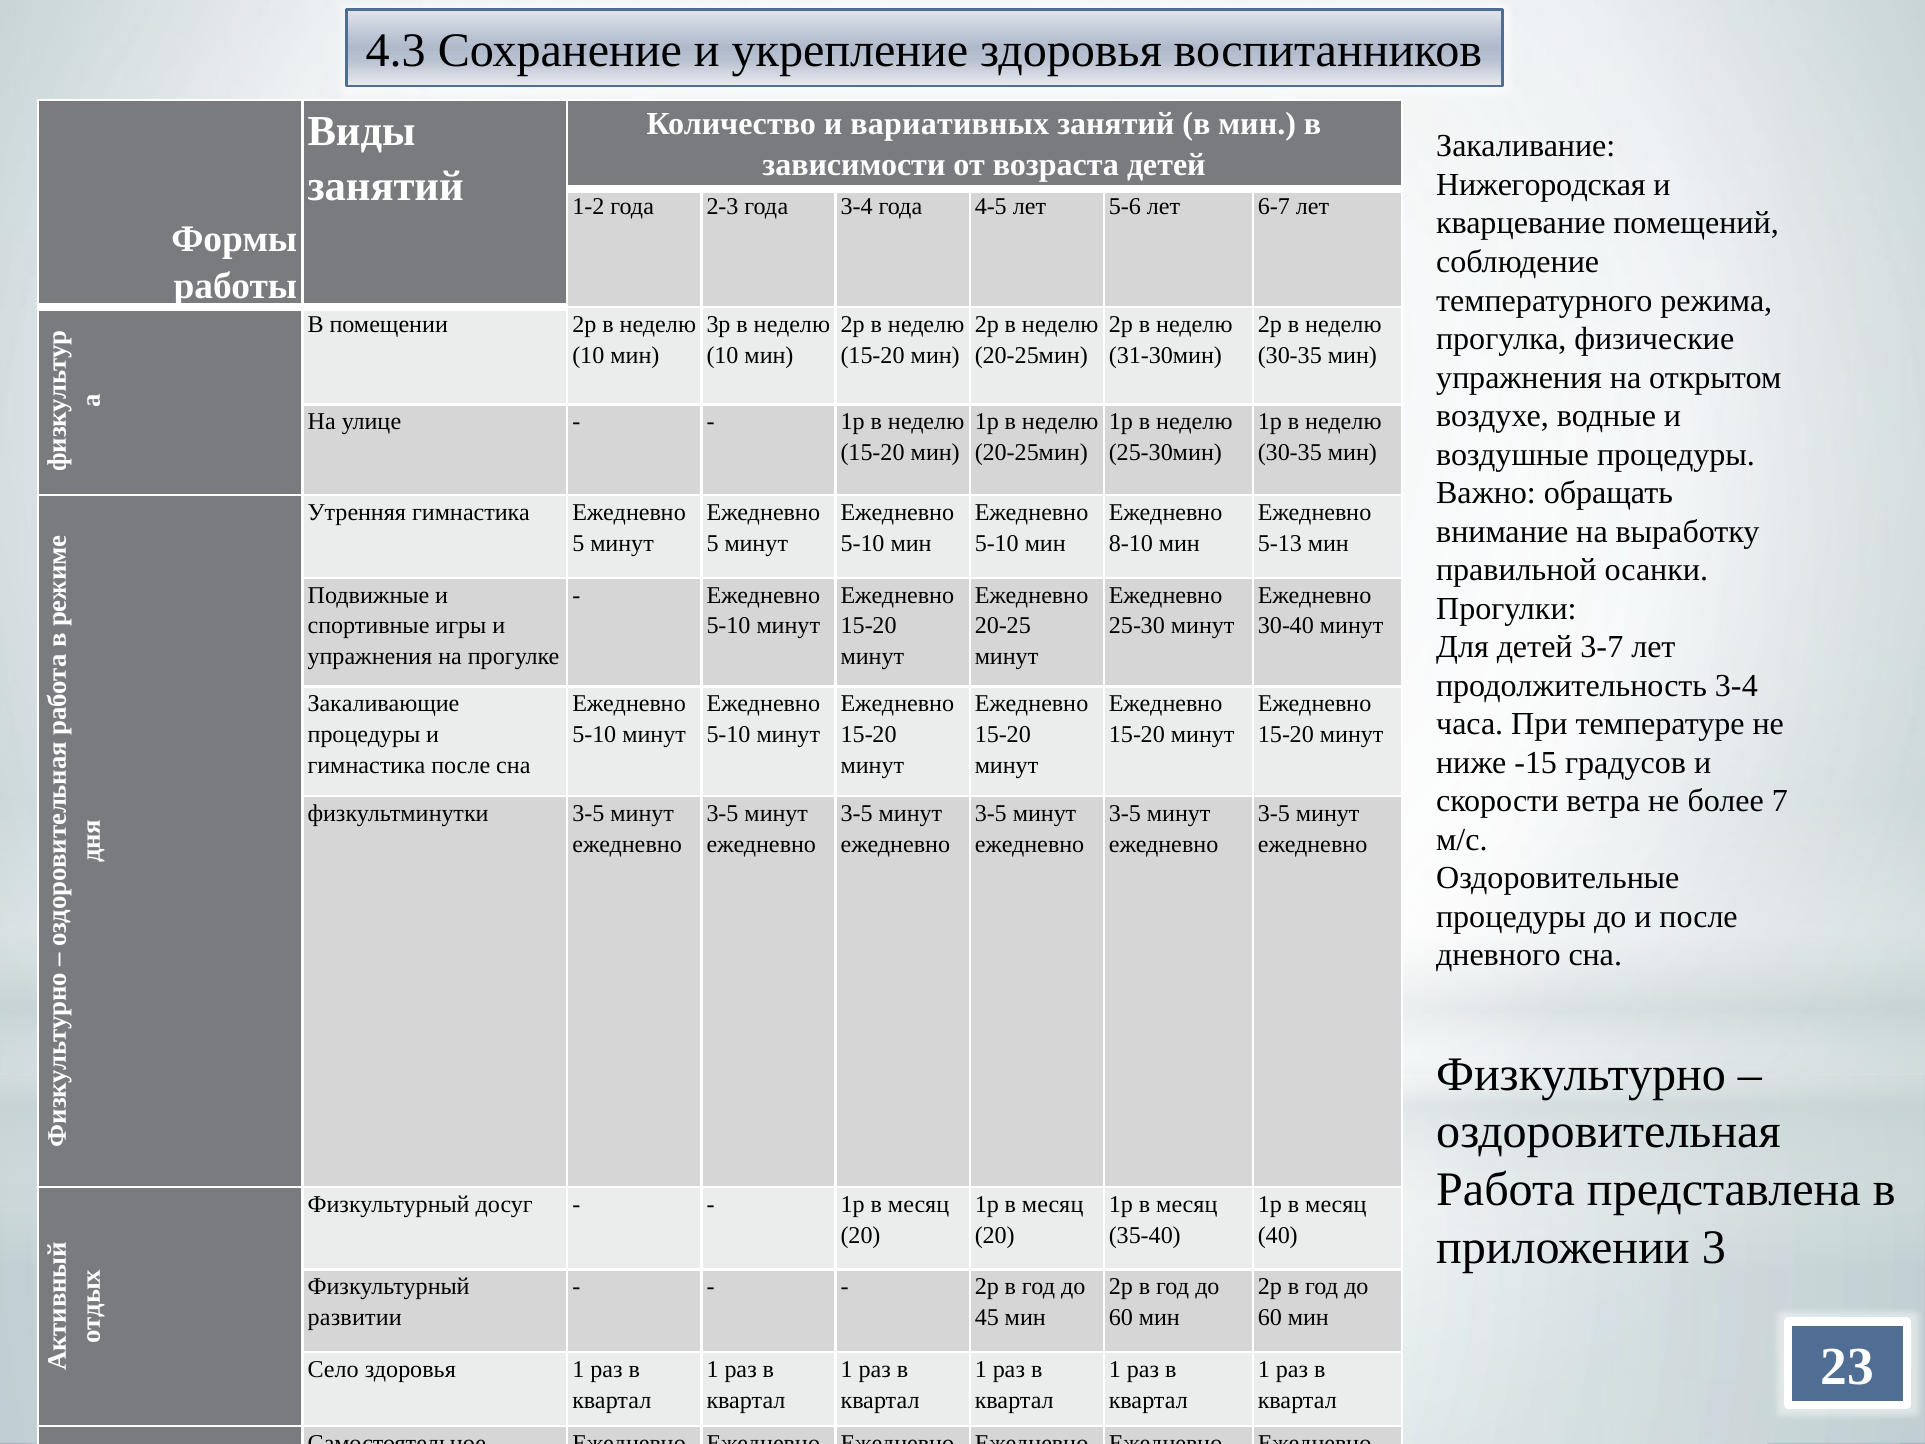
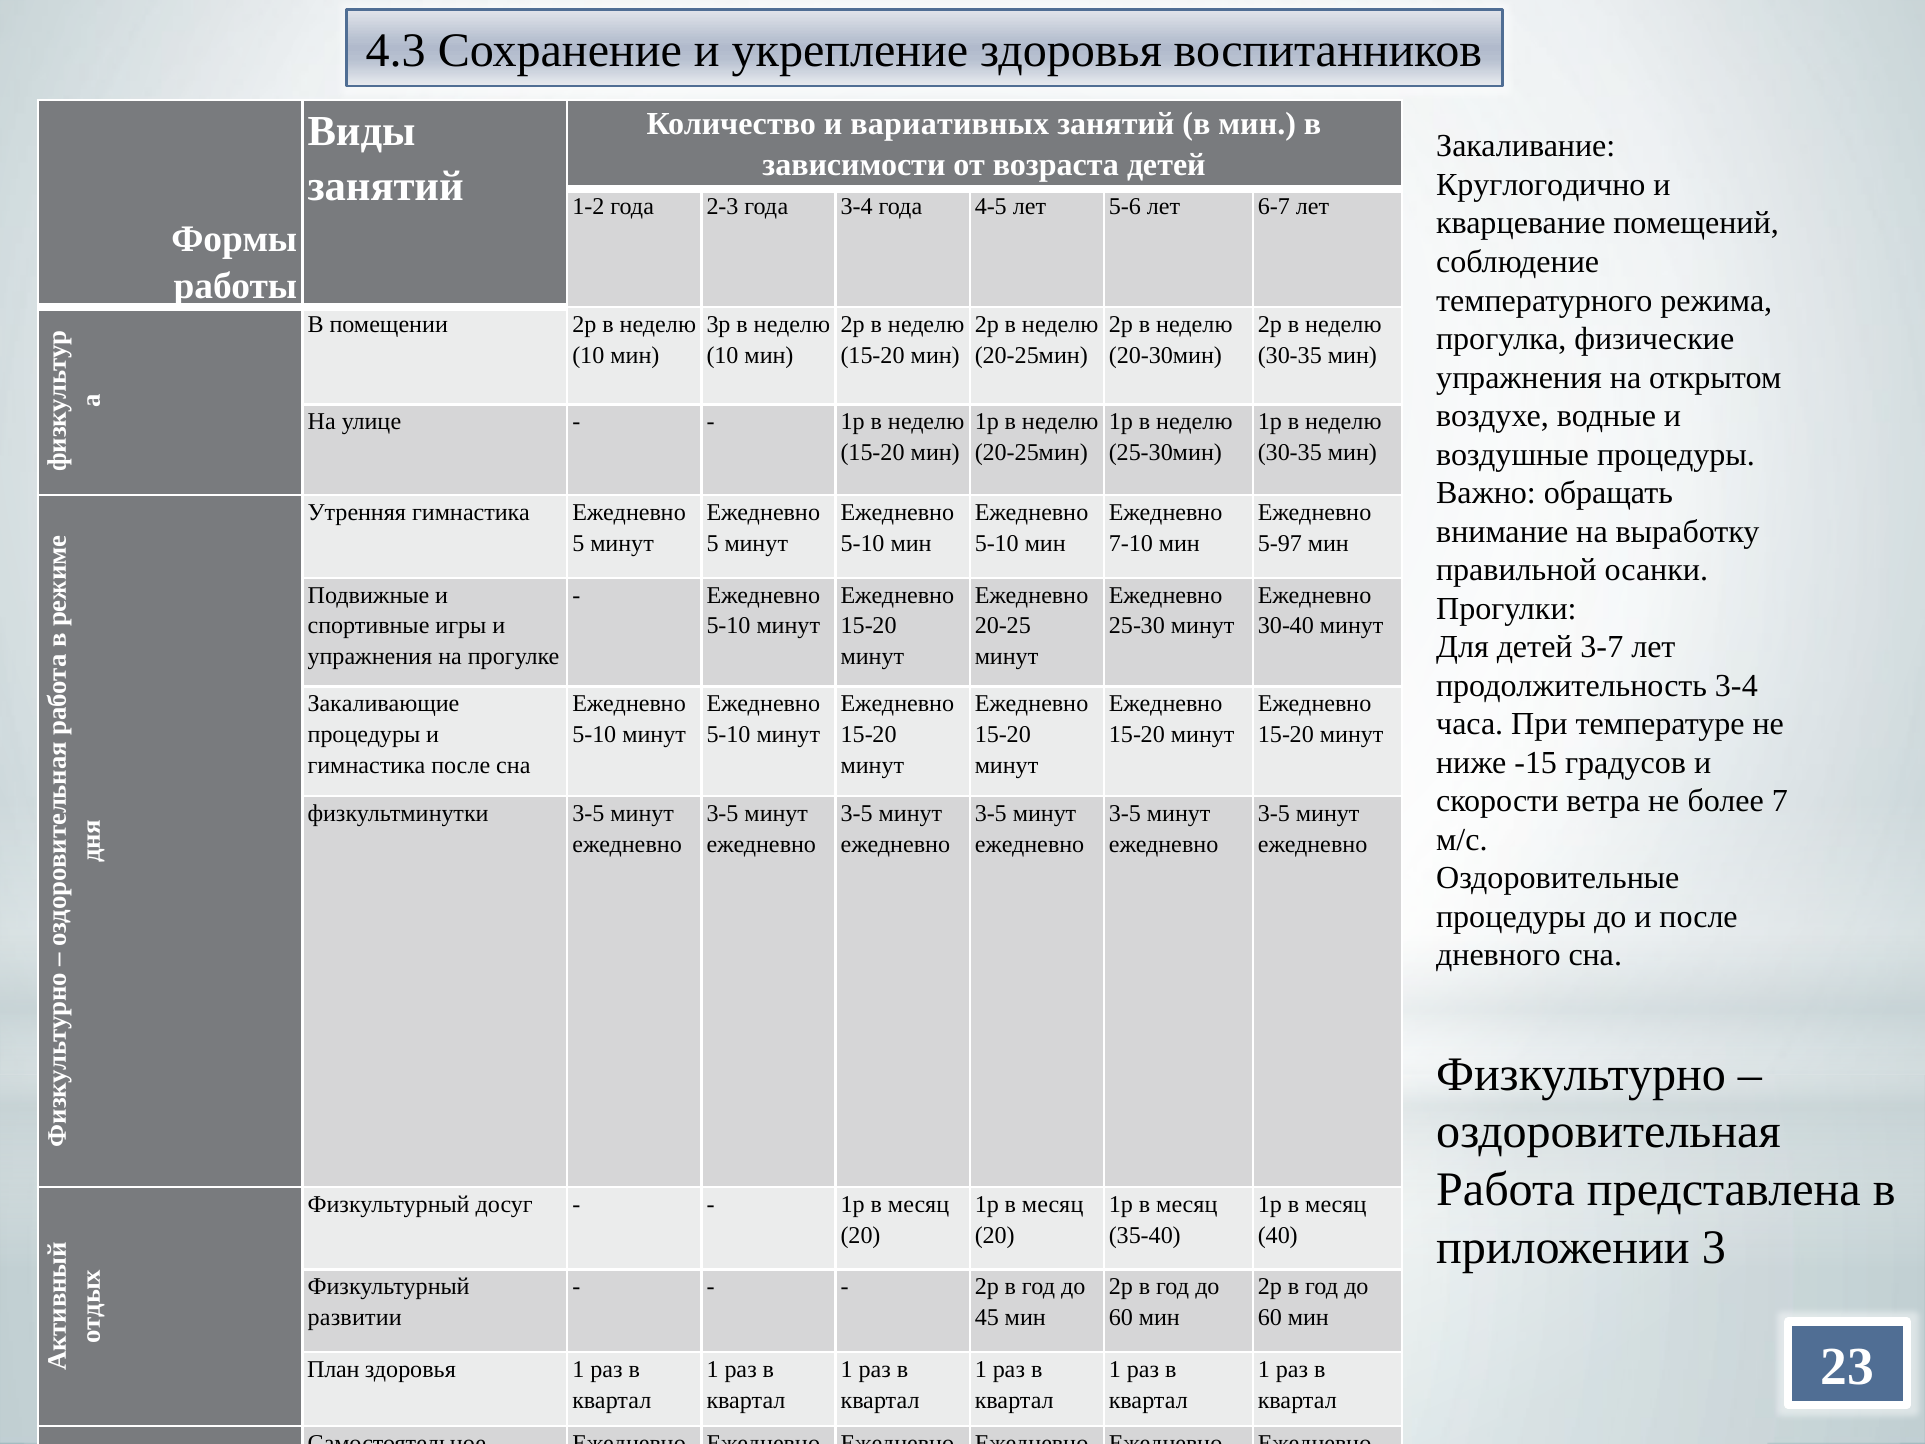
Нижегородская: Нижегородская -> Круглогодично
31-30мин: 31-30мин -> 20-30мин
8-10: 8-10 -> 7-10
5-13: 5-13 -> 5-97
Село: Село -> План
